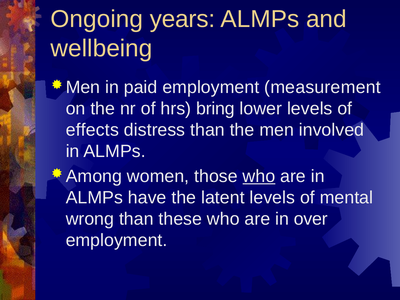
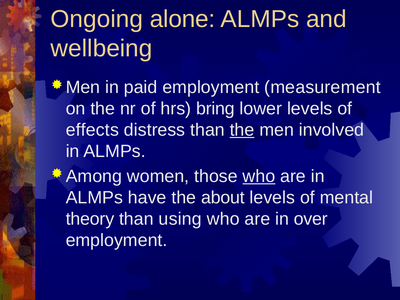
years: years -> alone
the at (242, 130) underline: none -> present
latent: latent -> about
wrong: wrong -> theory
these: these -> using
